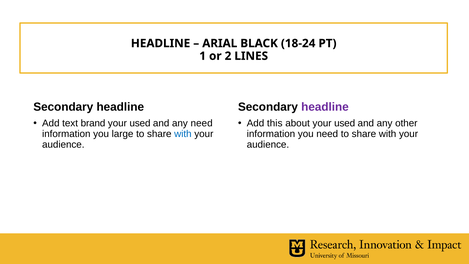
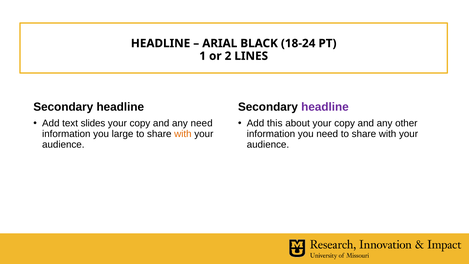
brand: brand -> slides
used at (140, 123): used -> copy
about your used: used -> copy
with at (183, 134) colour: blue -> orange
